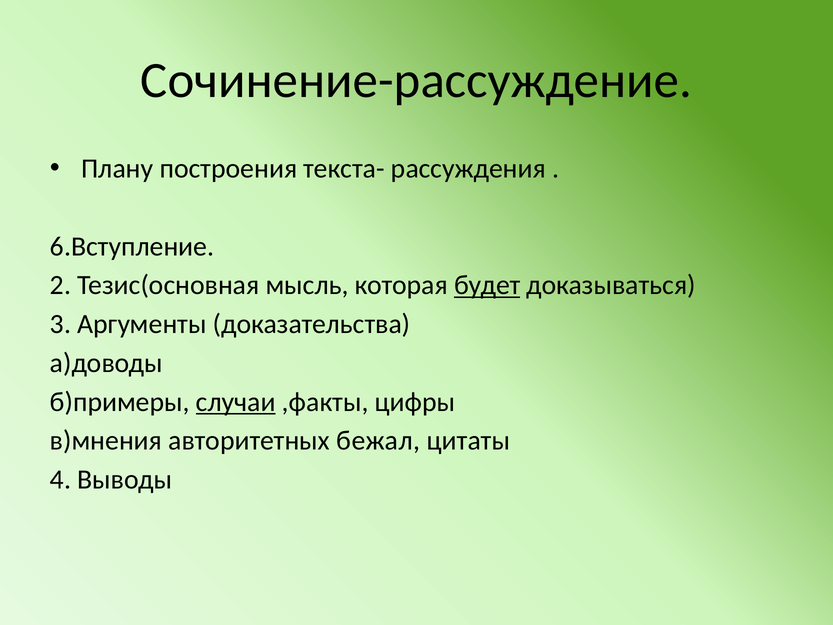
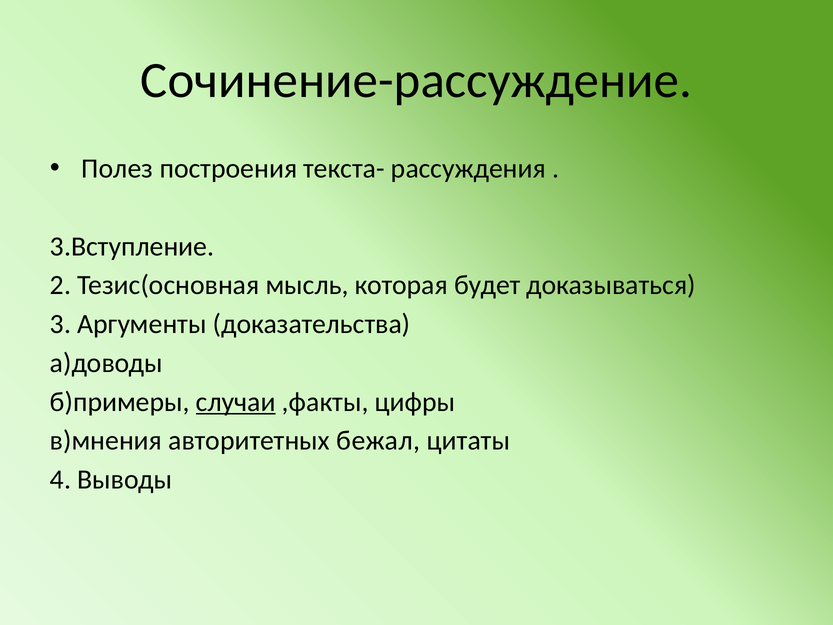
Плану: Плану -> Полез
6.Вступление: 6.Вступление -> 3.Вступление
будет underline: present -> none
